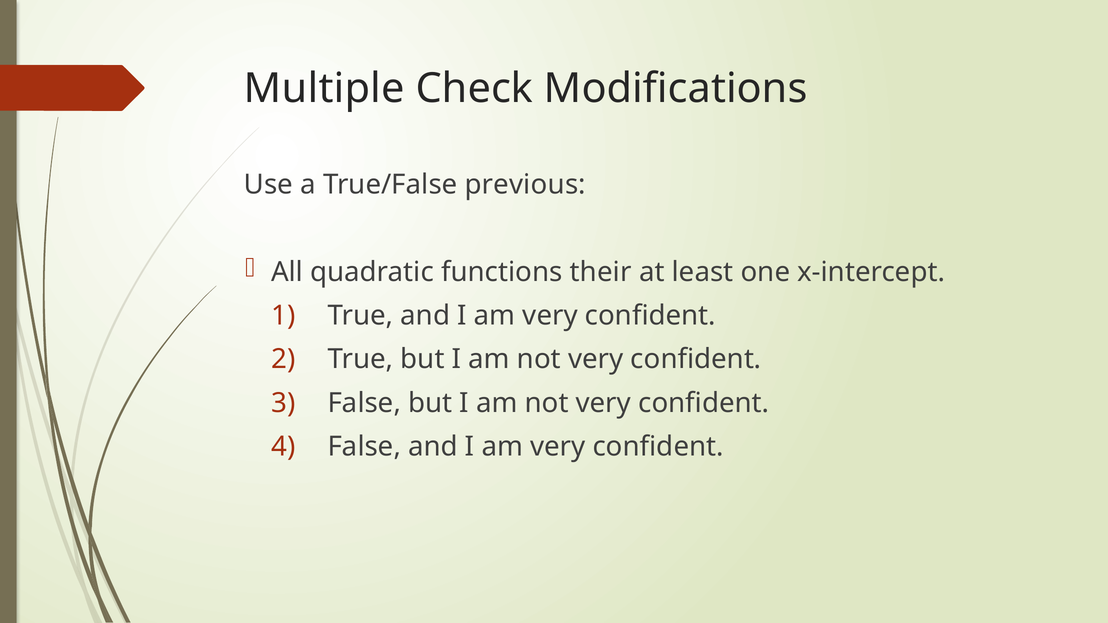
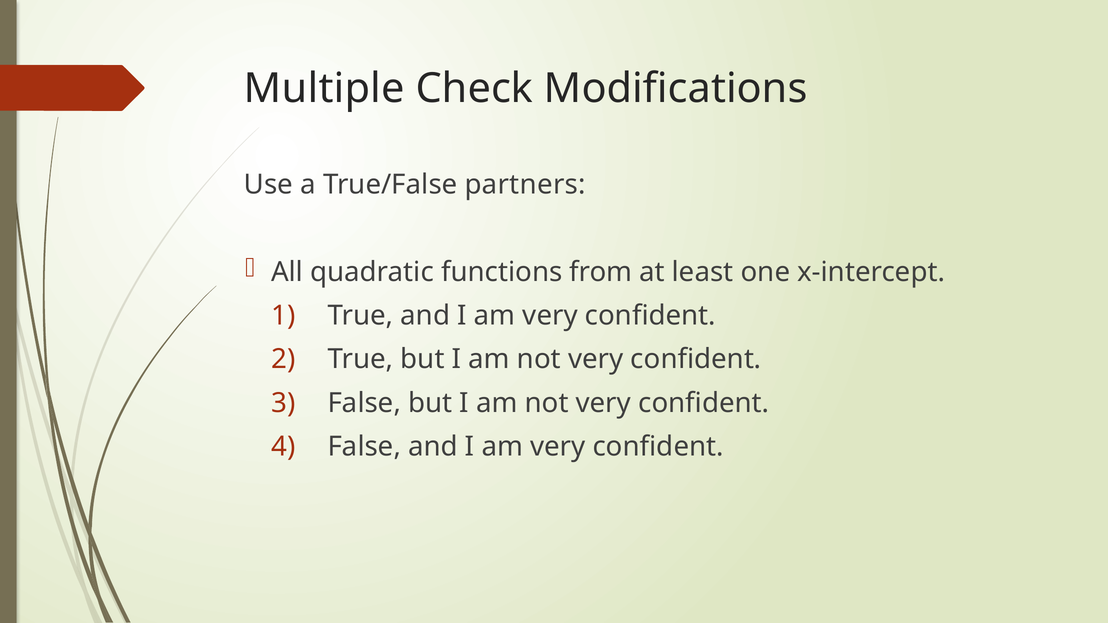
previous: previous -> partners
their: their -> from
